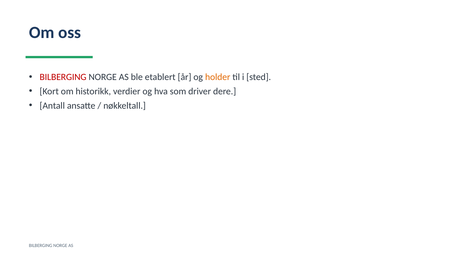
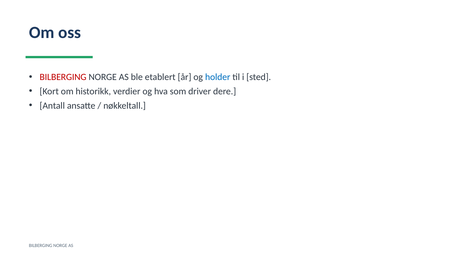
holder colour: orange -> blue
